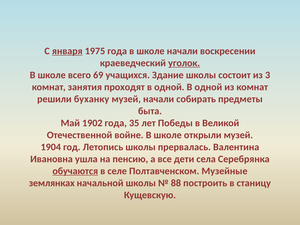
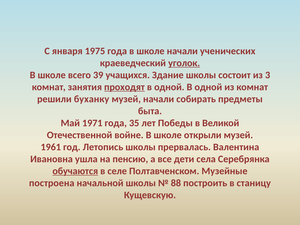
января underline: present -> none
воскресении: воскресении -> ученических
69: 69 -> 39
проходят underline: none -> present
1902: 1902 -> 1971
1904: 1904 -> 1961
землянках: землянках -> построена
